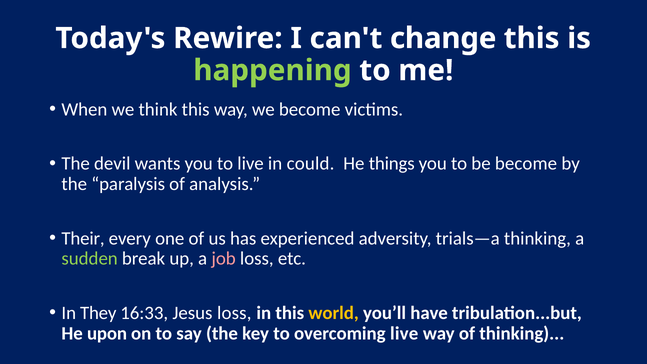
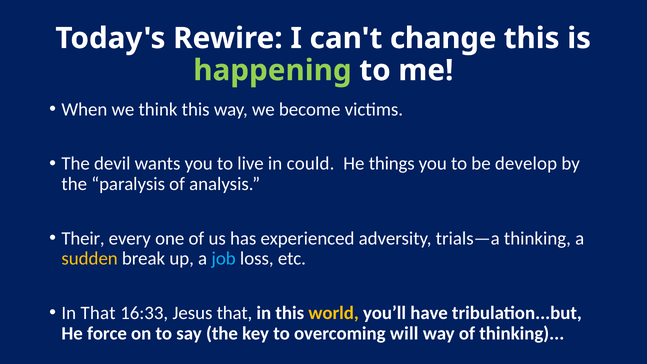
be become: become -> develop
sudden colour: light green -> yellow
job colour: pink -> light blue
In They: They -> That
Jesus loss: loss -> that
upon: upon -> force
overcoming live: live -> will
